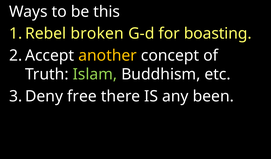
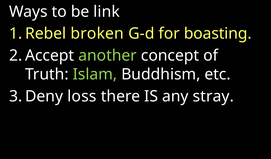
this: this -> link
another colour: yellow -> light green
free: free -> loss
been: been -> stray
